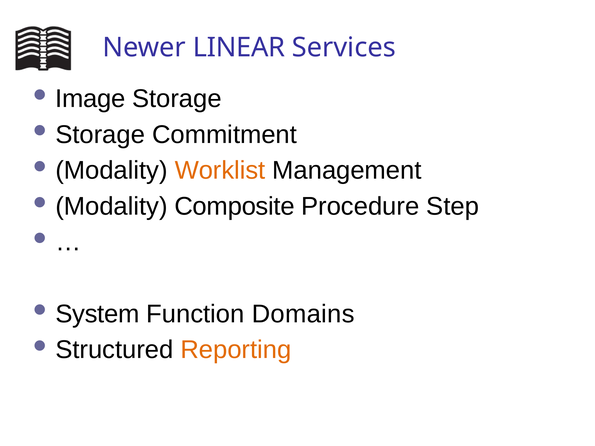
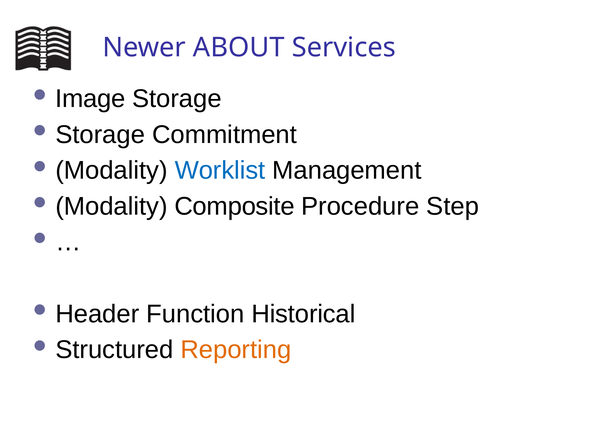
LINEAR: LINEAR -> ABOUT
Worklist colour: orange -> blue
System: System -> Header
Domains: Domains -> Historical
